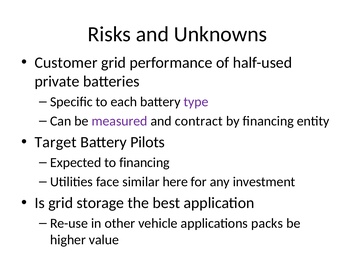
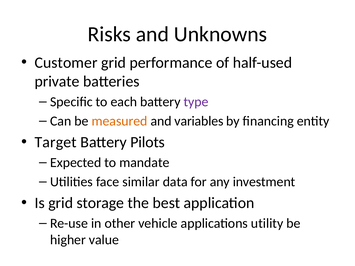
measured colour: purple -> orange
contract: contract -> variables
to financing: financing -> mandate
here: here -> data
packs: packs -> utility
